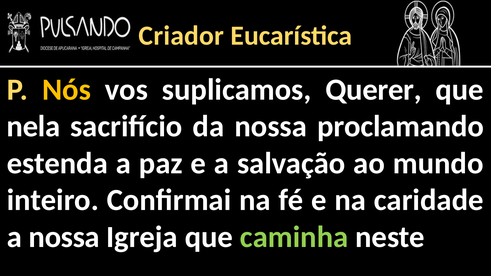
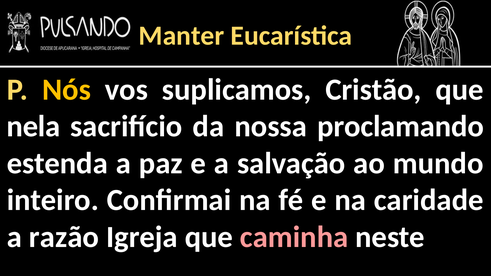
Criador: Criador -> Manter
Querer: Querer -> Cristão
a nossa: nossa -> razão
caminha colour: light green -> pink
